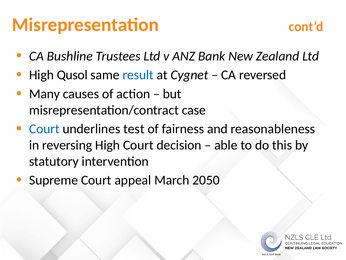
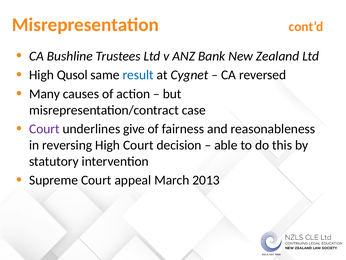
Court at (44, 129) colour: blue -> purple
test: test -> give
2050: 2050 -> 2013
